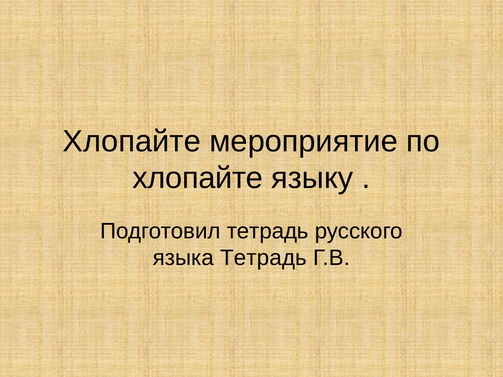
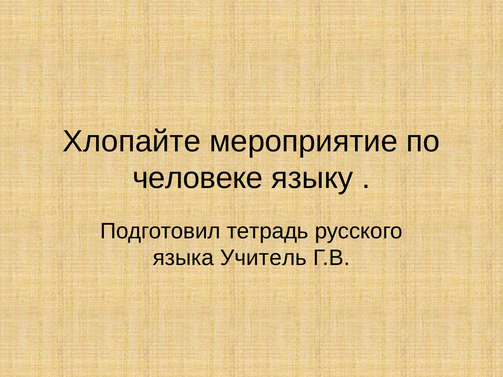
хлопайте at (198, 178): хлопайте -> человеке
языка Тетрадь: Тетрадь -> Учитель
